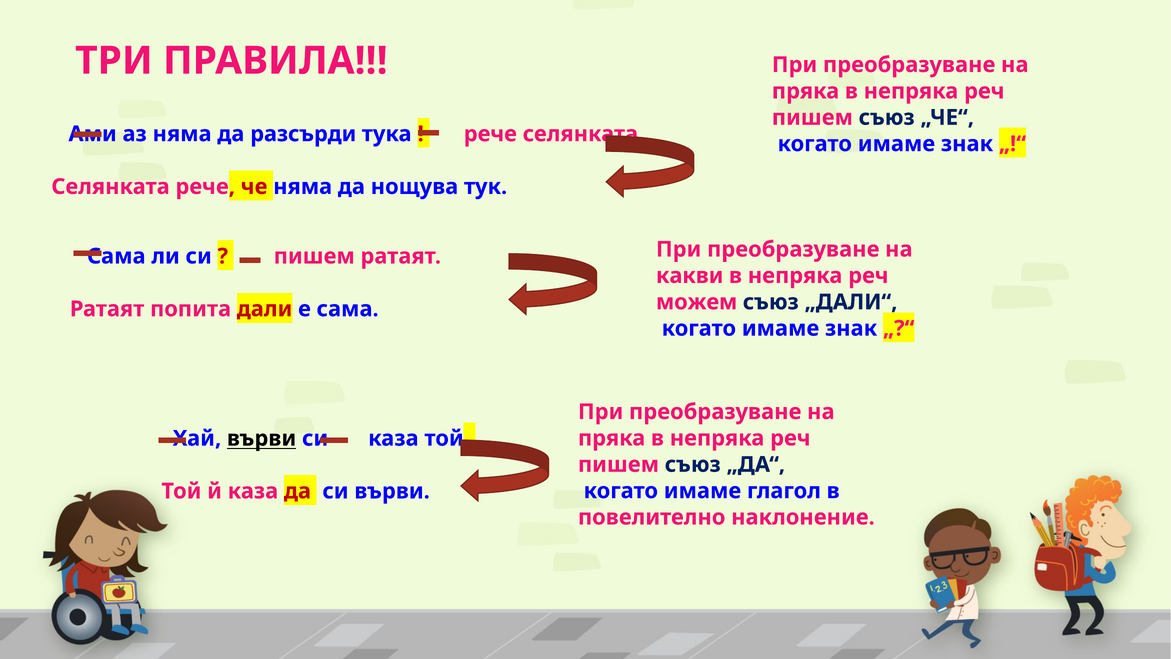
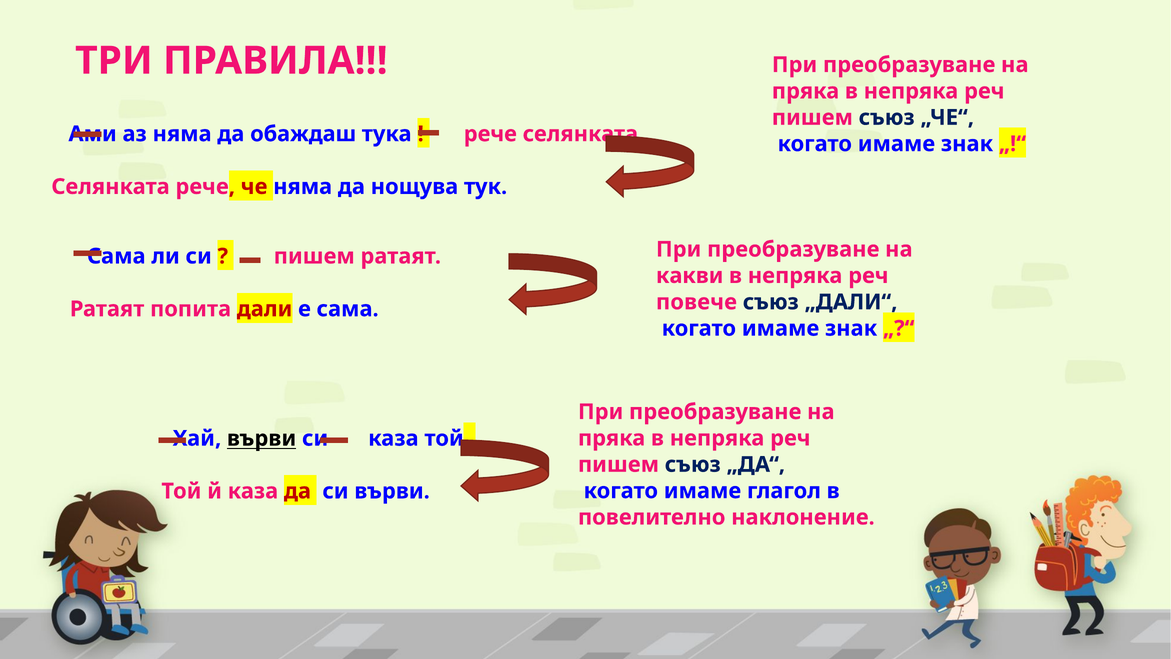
разсърди: разсърди -> обаждаш
можем: можем -> повече
